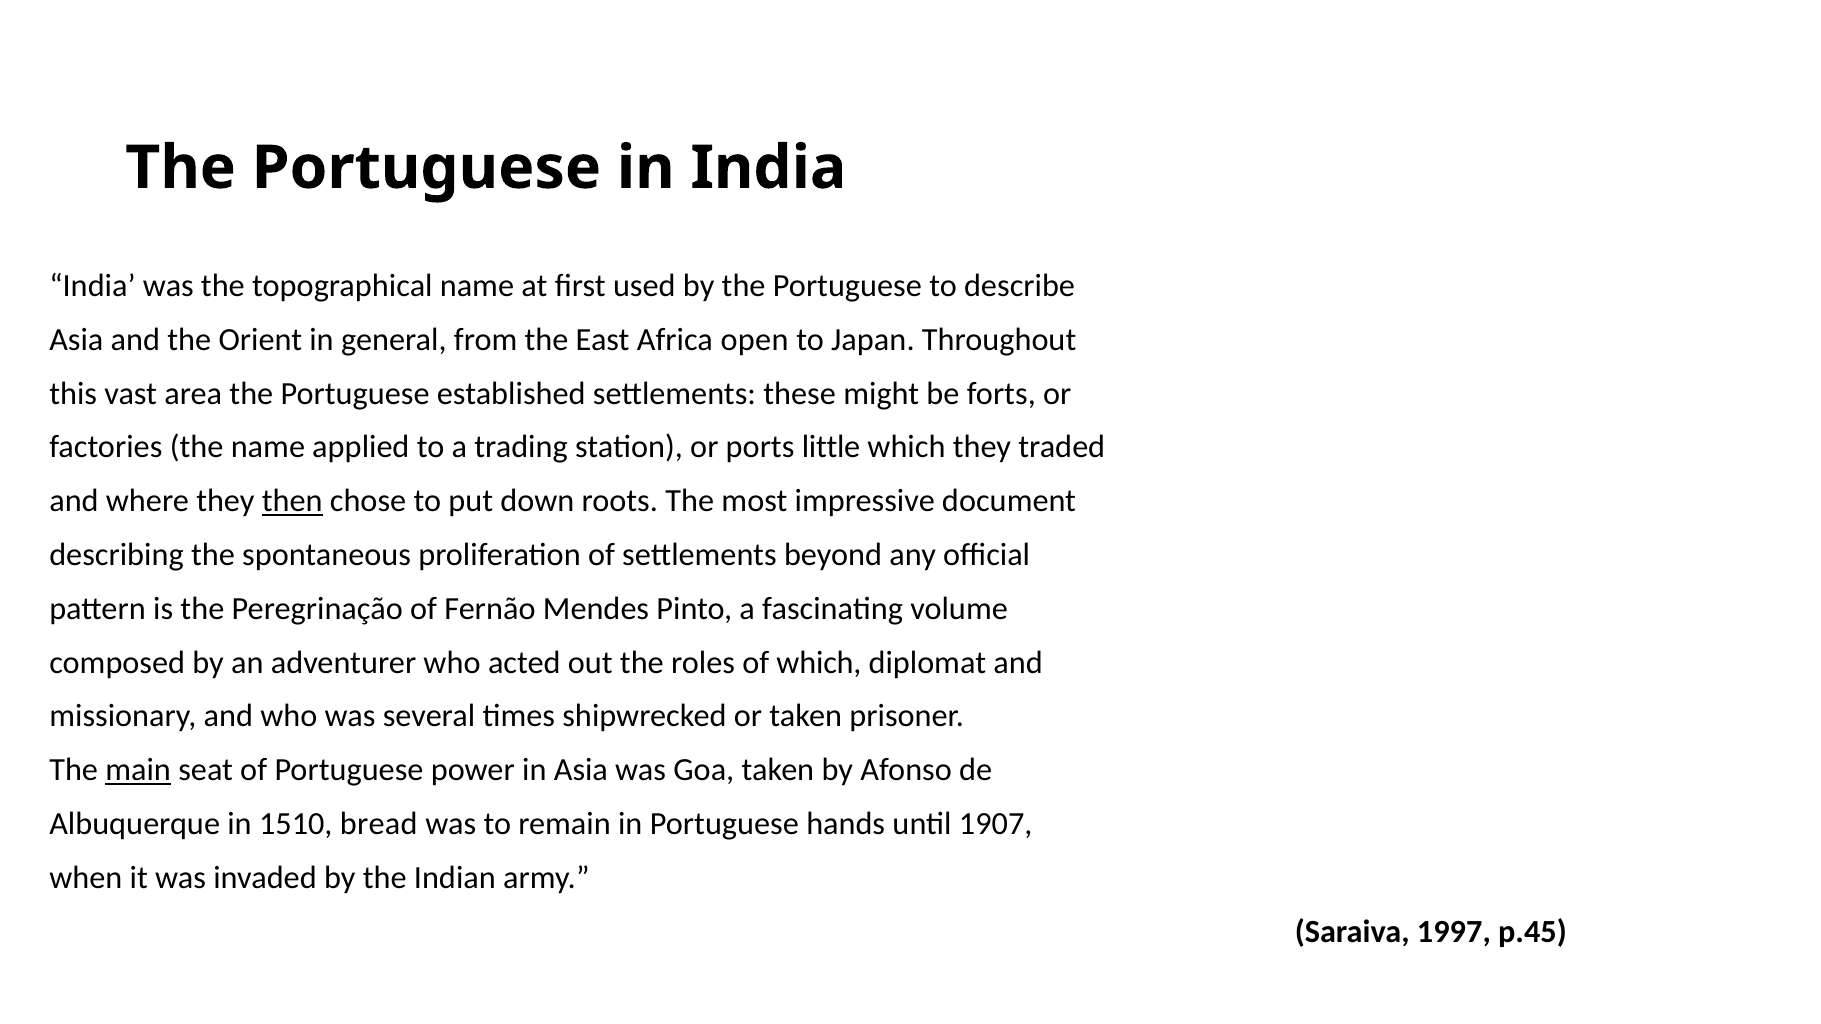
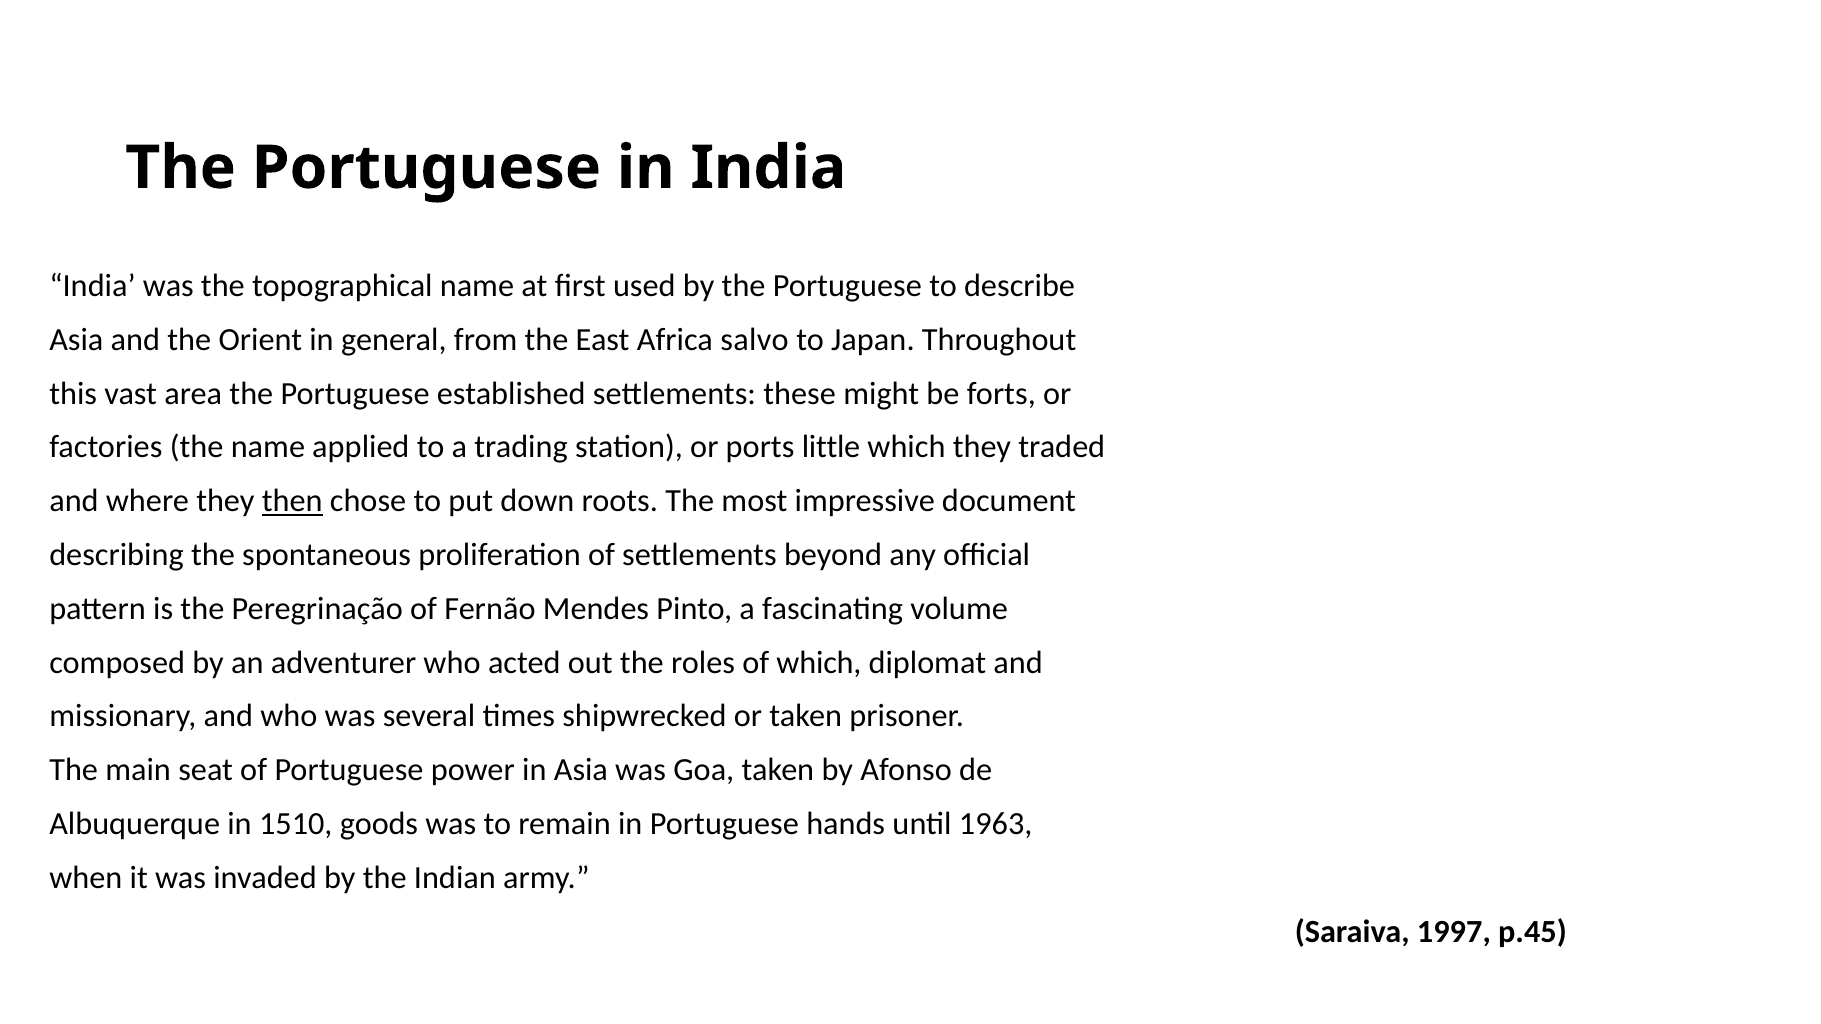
open: open -> salvo
main underline: present -> none
bread: bread -> goods
1907: 1907 -> 1963
